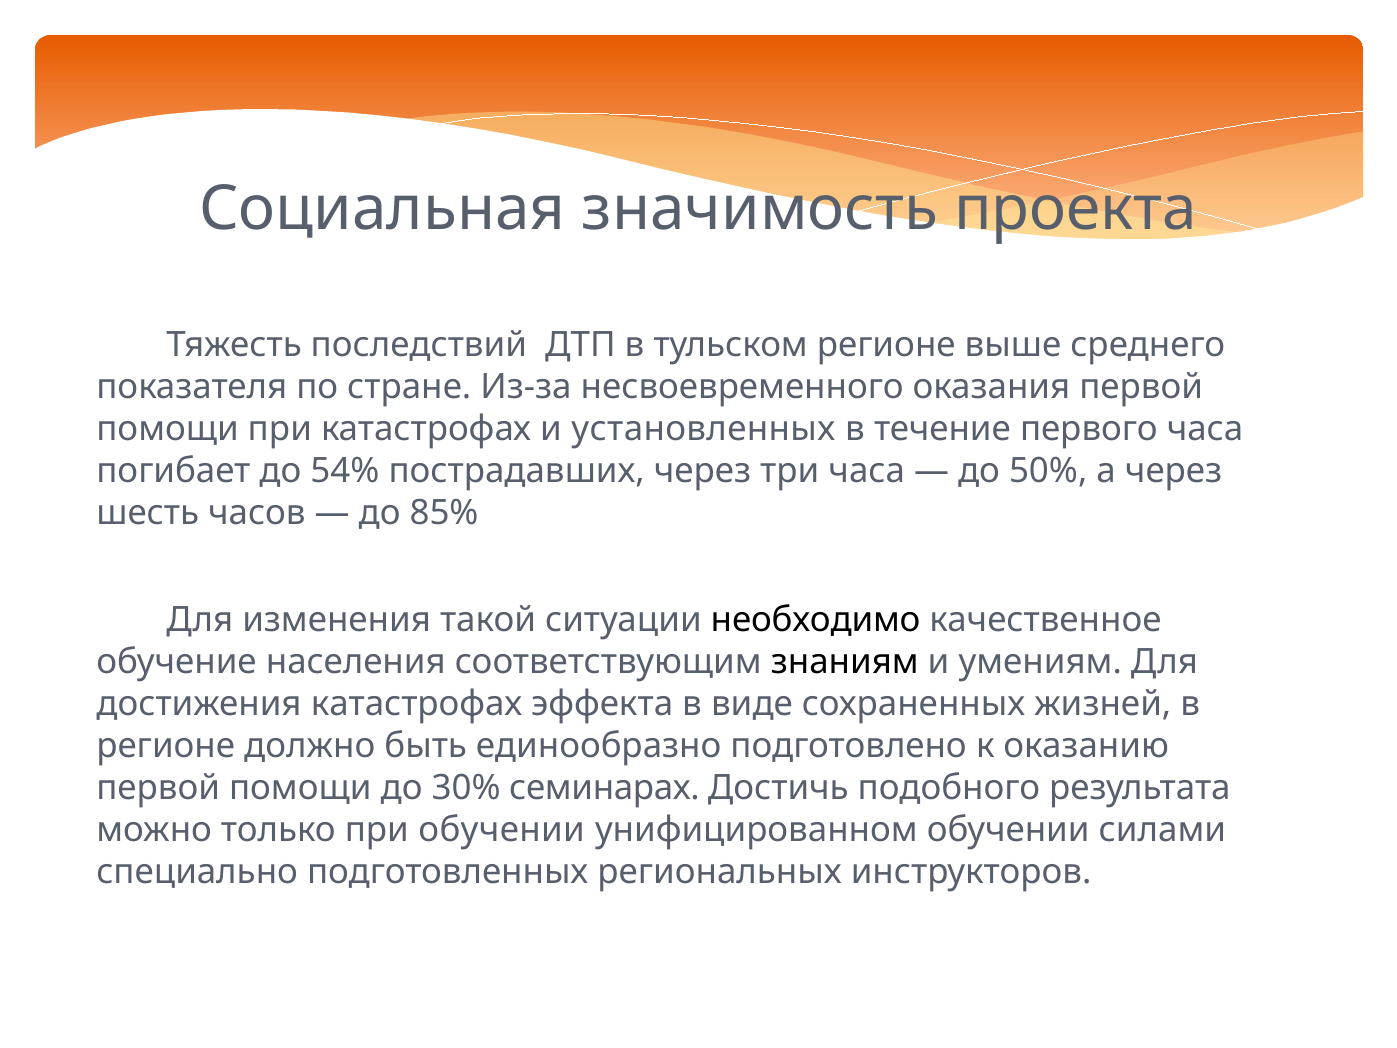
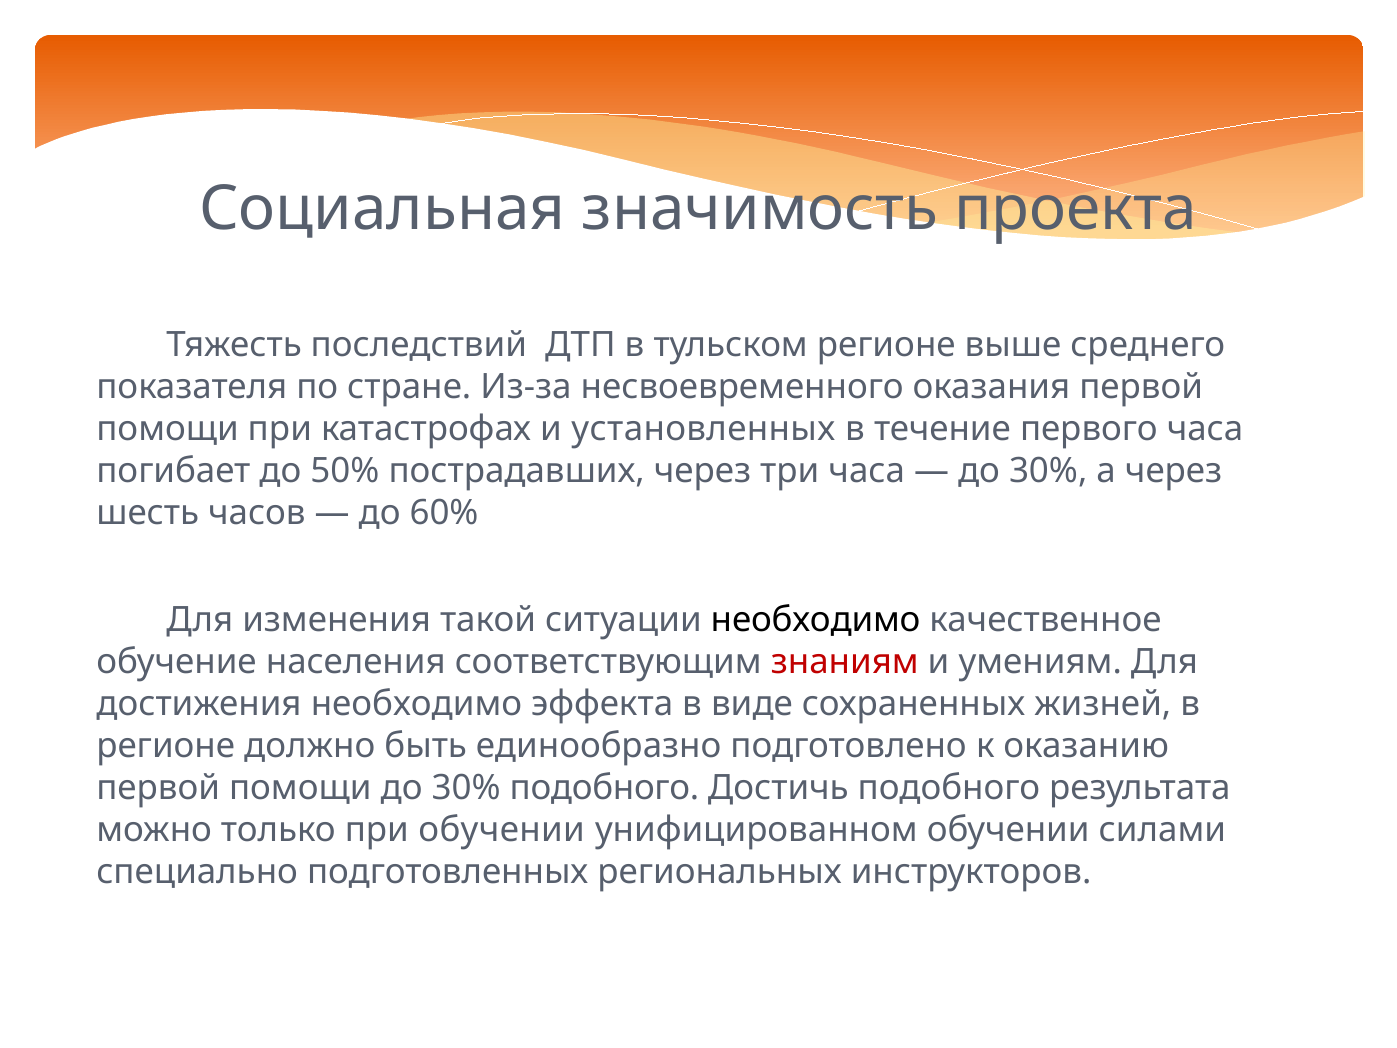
54%: 54% -> 50%
50% at (1048, 471): 50% -> 30%
85%: 85% -> 60%
знаниям colour: black -> red
достижения катастрофах: катастрофах -> необходимо
30% семинарах: семинарах -> подобного
